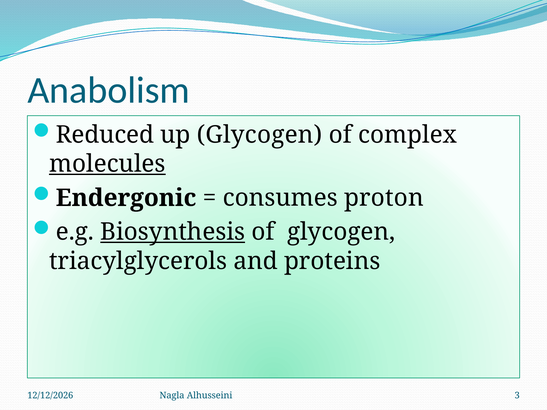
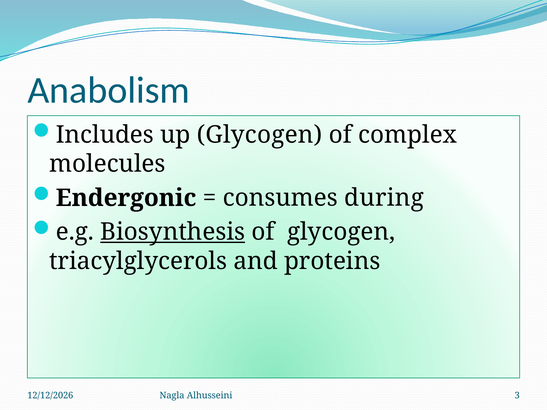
Reduced: Reduced -> Includes
molecules underline: present -> none
proton: proton -> during
